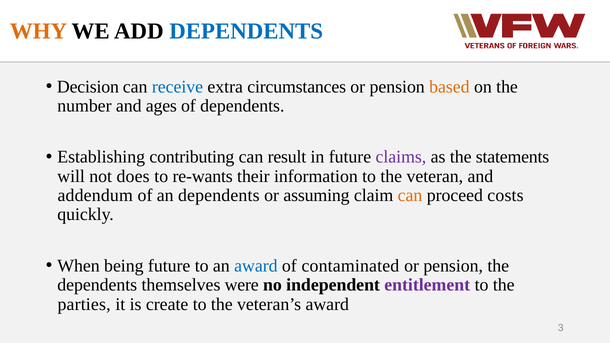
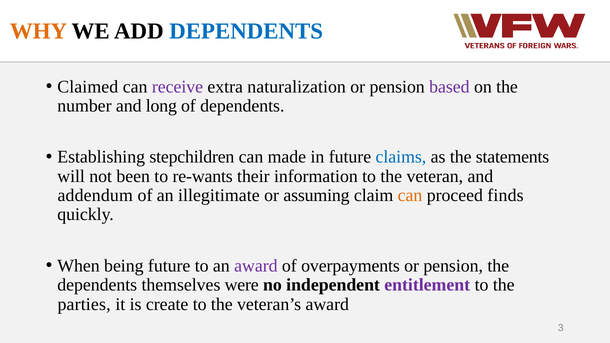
Decision: Decision -> Claimed
receive colour: blue -> purple
circumstances: circumstances -> naturalization
based colour: orange -> purple
ages: ages -> long
contributing: contributing -> stepchildren
result: result -> made
claims colour: purple -> blue
does: does -> been
an dependents: dependents -> illegitimate
costs: costs -> finds
award at (256, 266) colour: blue -> purple
contaminated: contaminated -> overpayments
